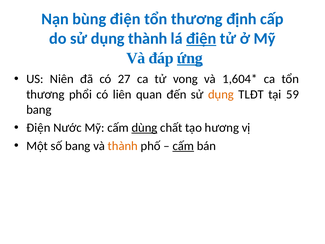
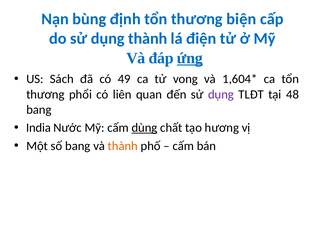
bùng điện: điện -> định
định: định -> biện
điện at (201, 38) underline: present -> none
Niên: Niên -> Sách
27: 27 -> 49
dụng at (221, 94) colour: orange -> purple
59: 59 -> 48
Điện at (38, 128): Điện -> India
cấm at (183, 146) underline: present -> none
